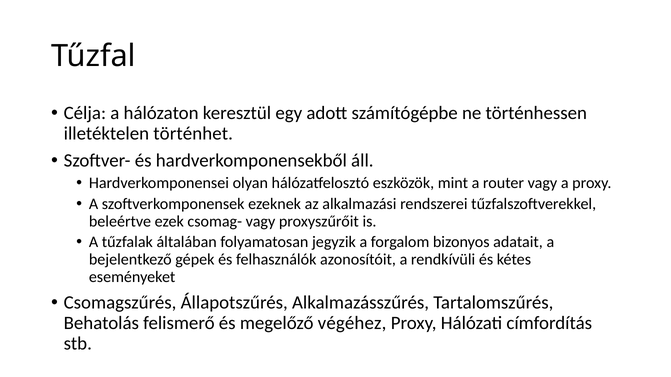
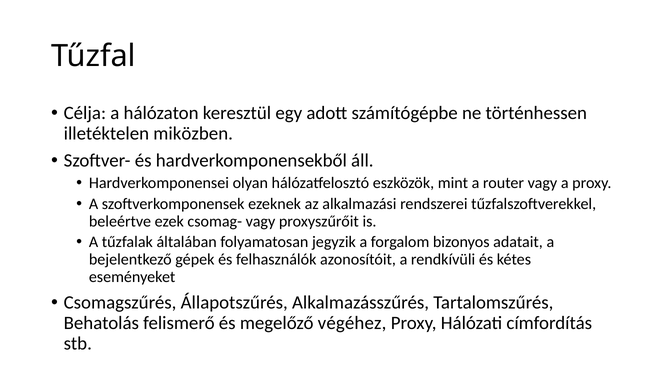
történhet: történhet -> miközben
